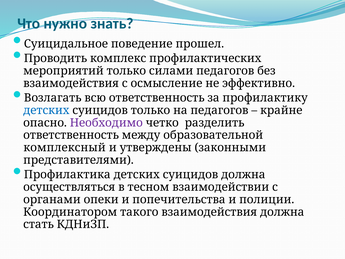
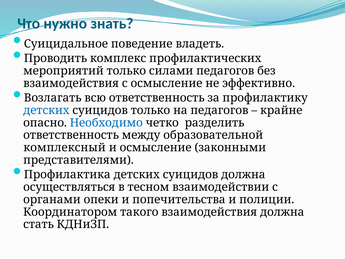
прошел: прошел -> владеть
Необходимо colour: purple -> blue
и утверждены: утверждены -> осмысление
